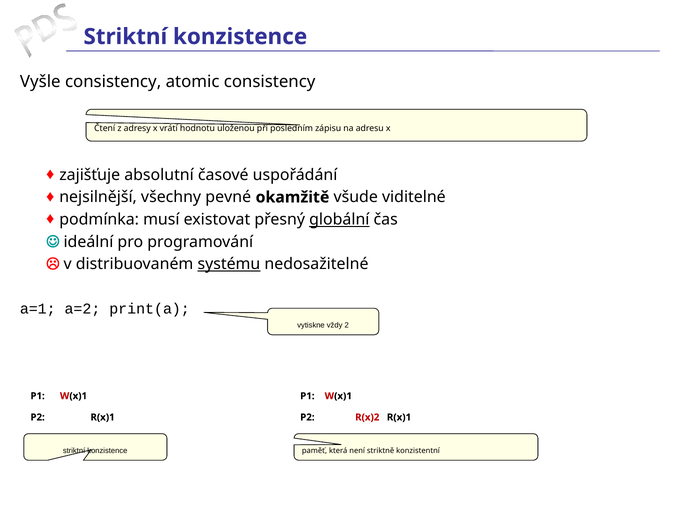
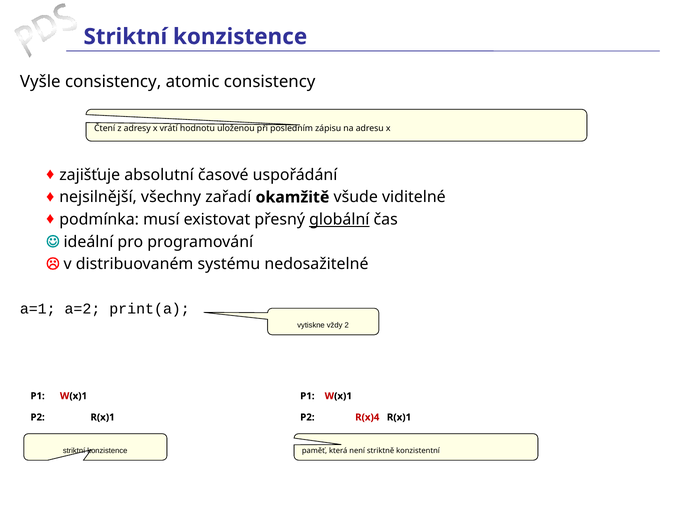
pevné: pevné -> zařadí
systému underline: present -> none
R(x)2: R(x)2 -> R(x)4
